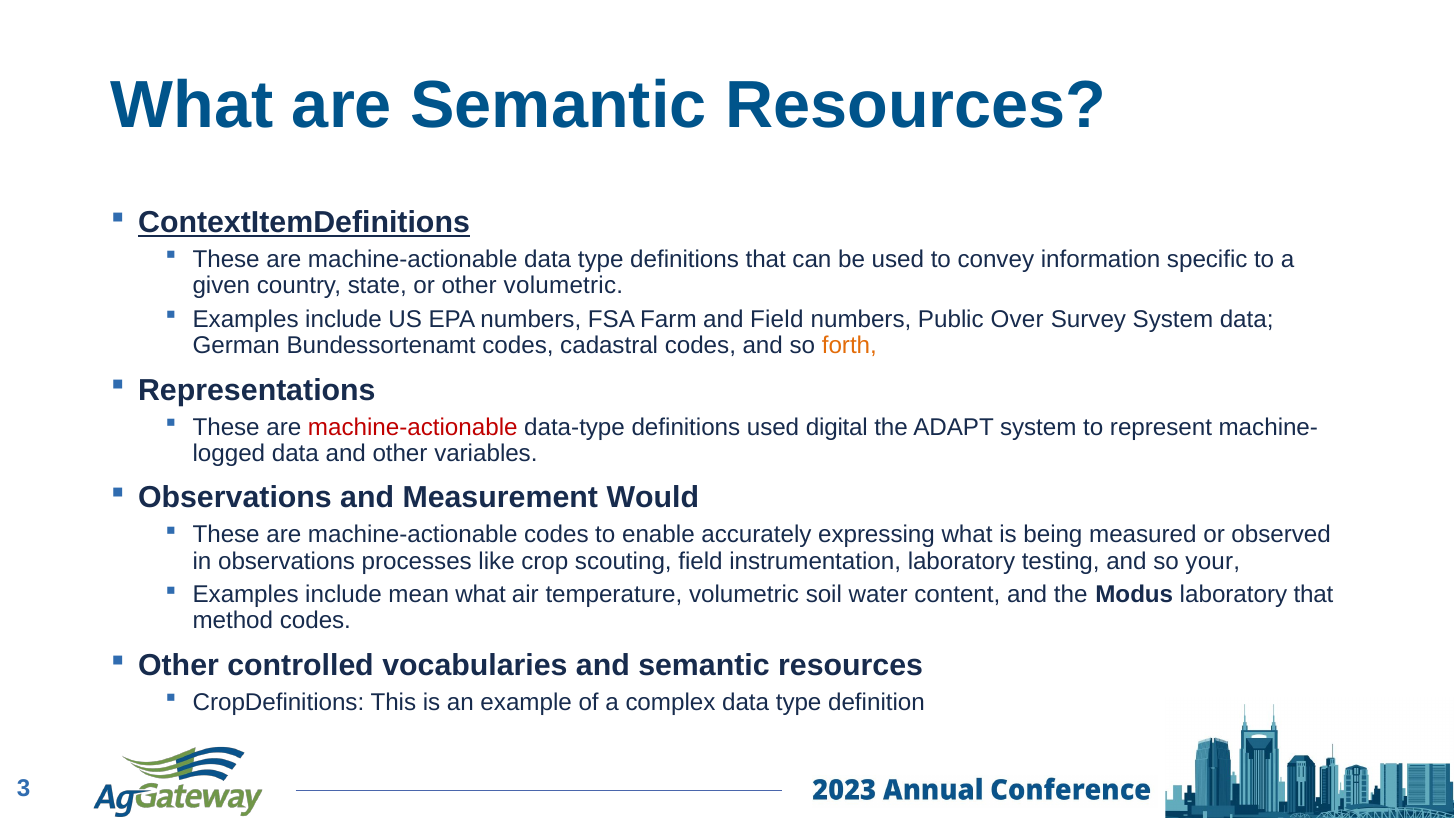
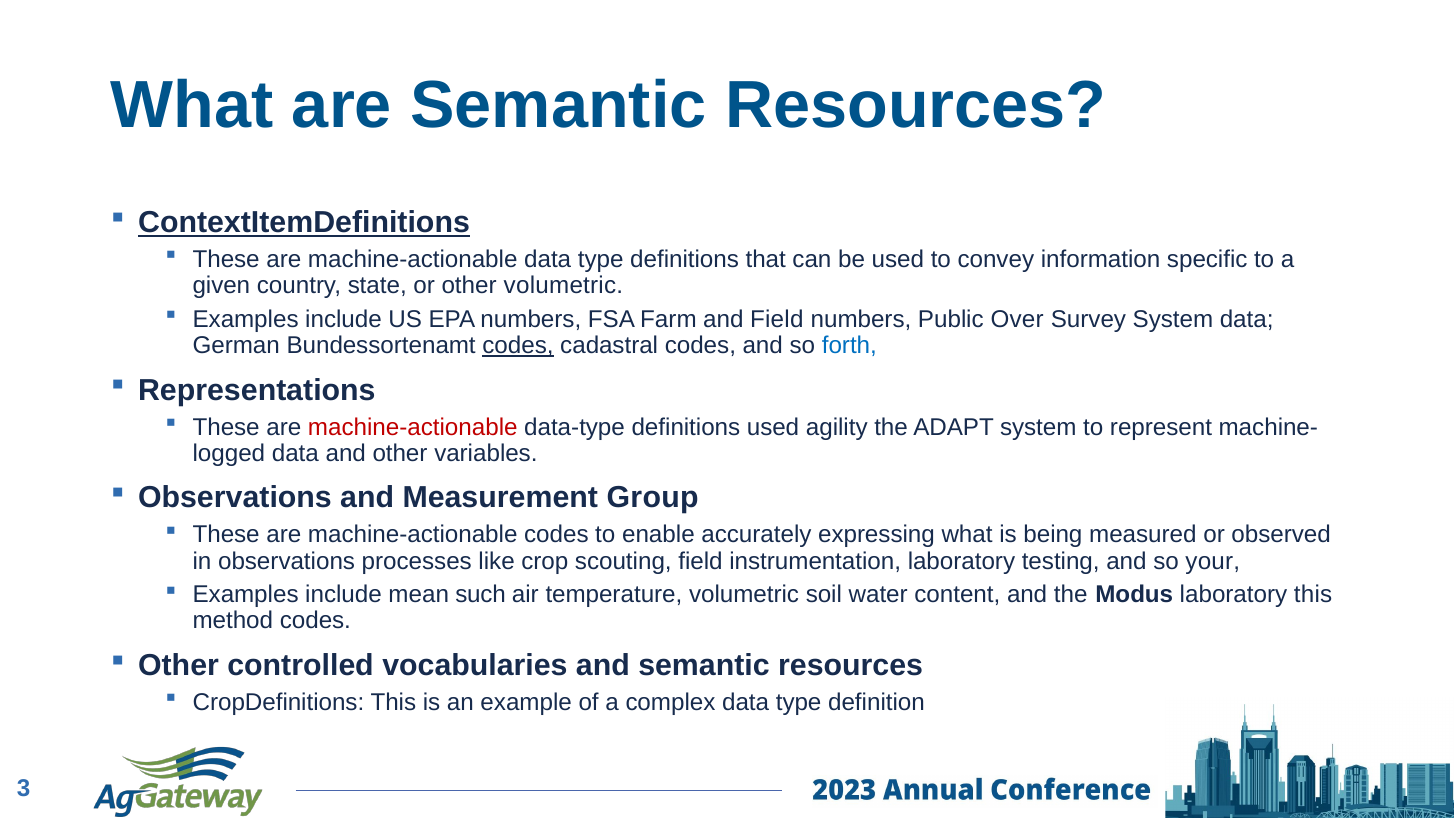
codes at (518, 346) underline: none -> present
forth colour: orange -> blue
digital: digital -> agility
Would: Would -> Group
mean what: what -> such
laboratory that: that -> this
